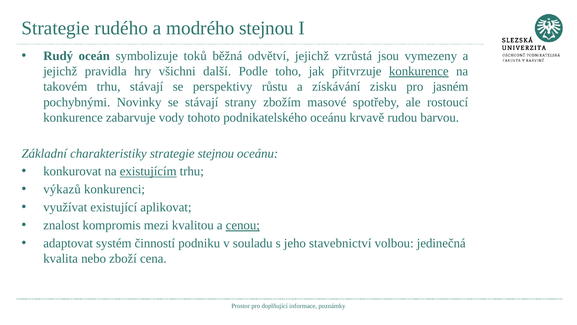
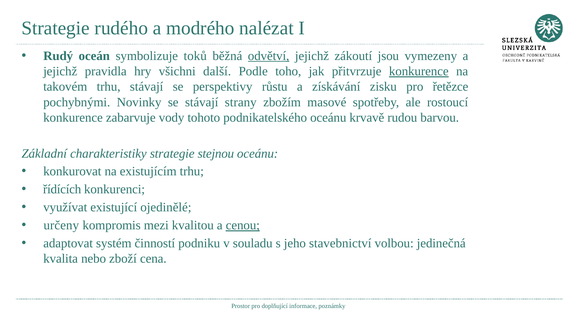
modrého stejnou: stejnou -> nalézat
odvětví underline: none -> present
vzrůstá: vzrůstá -> zákoutí
jasném: jasném -> řetězce
existujícím underline: present -> none
výkazů: výkazů -> řídících
aplikovat: aplikovat -> ojedinělé
znalost: znalost -> určeny
